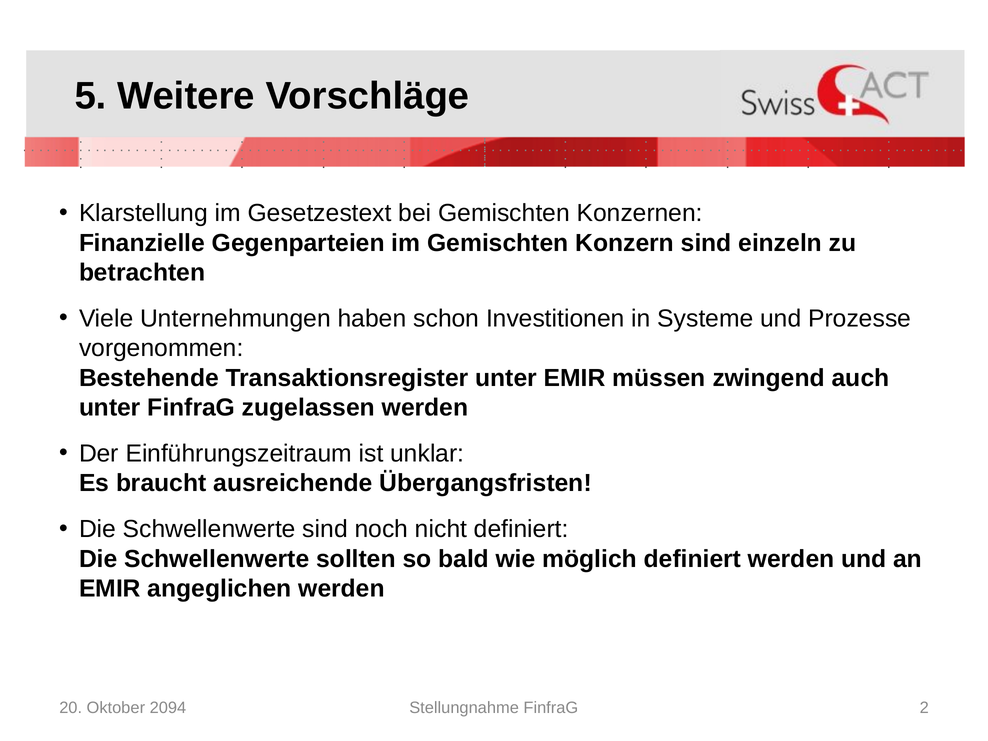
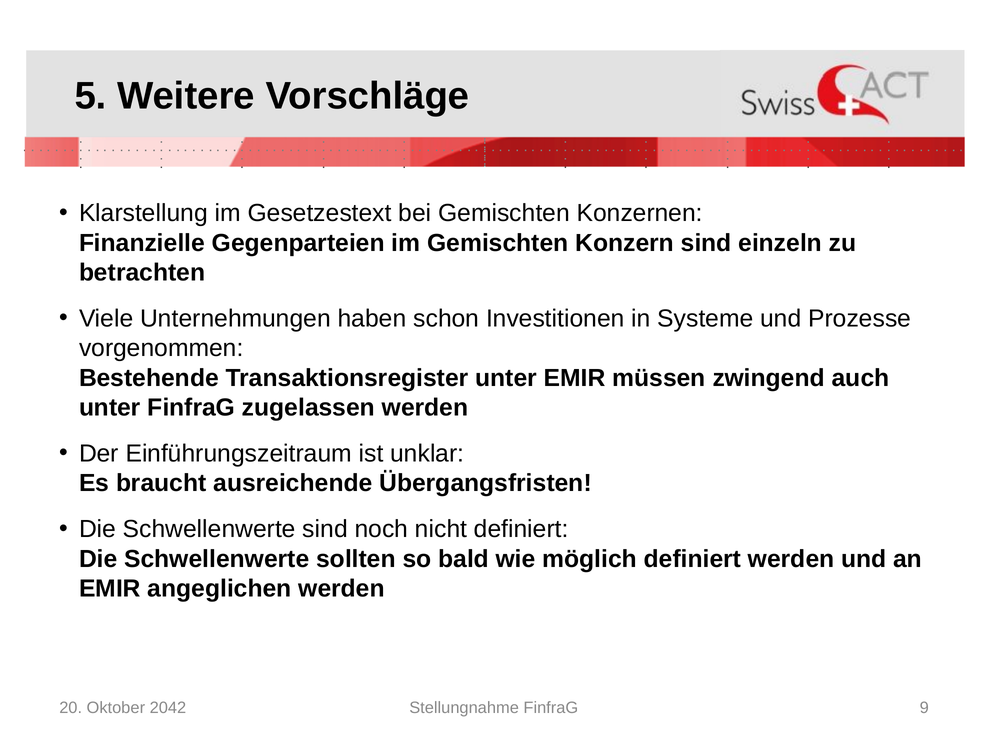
2094: 2094 -> 2042
2: 2 -> 9
